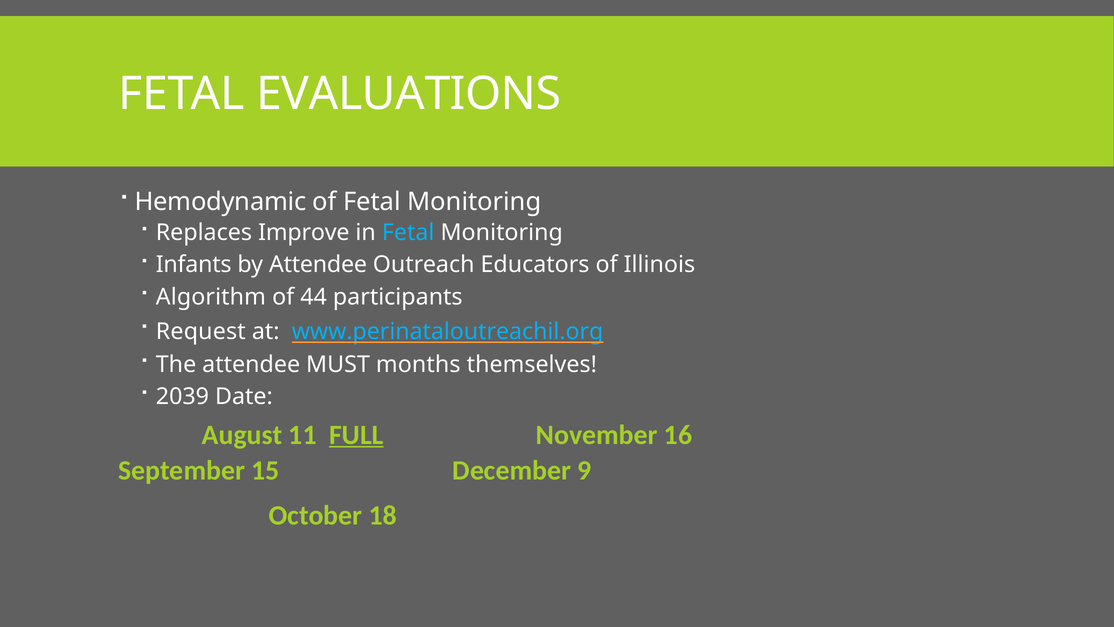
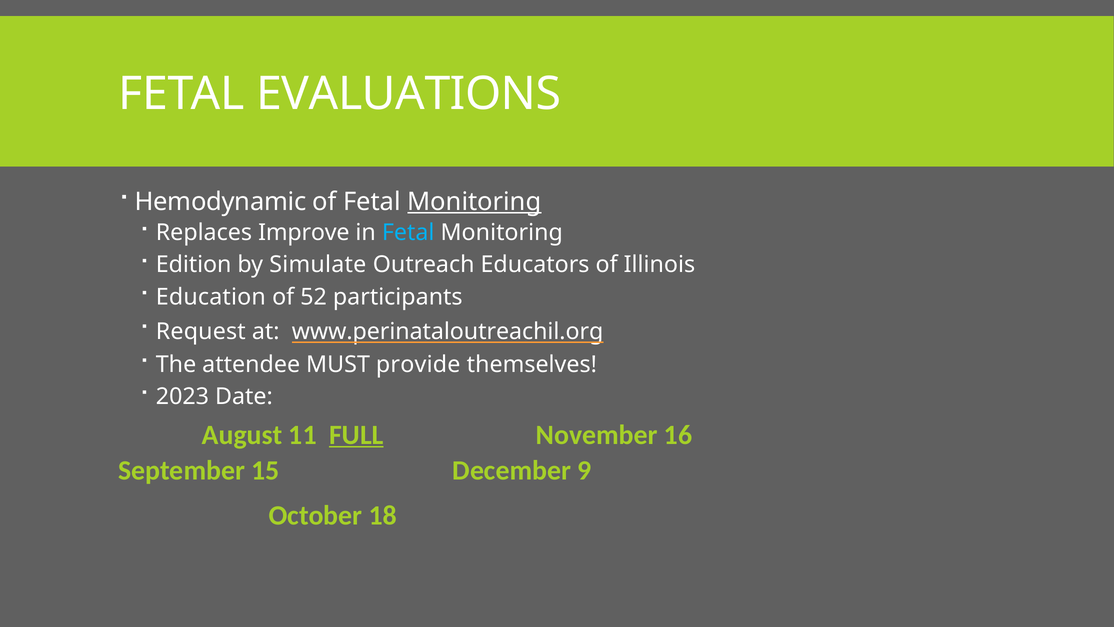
Monitoring at (474, 202) underline: none -> present
Infants: Infants -> Edition
by Attendee: Attendee -> Simulate
Algorithm: Algorithm -> Education
44: 44 -> 52
www.perinataloutreachil.org colour: light blue -> white
months: months -> provide
2039: 2039 -> 2023
